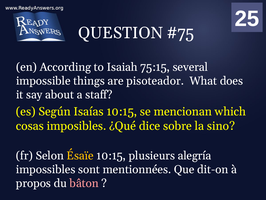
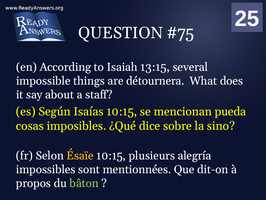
75:15: 75:15 -> 13:15
pisoteador: pisoteador -> détournera
which: which -> pueda
bâton colour: pink -> light green
